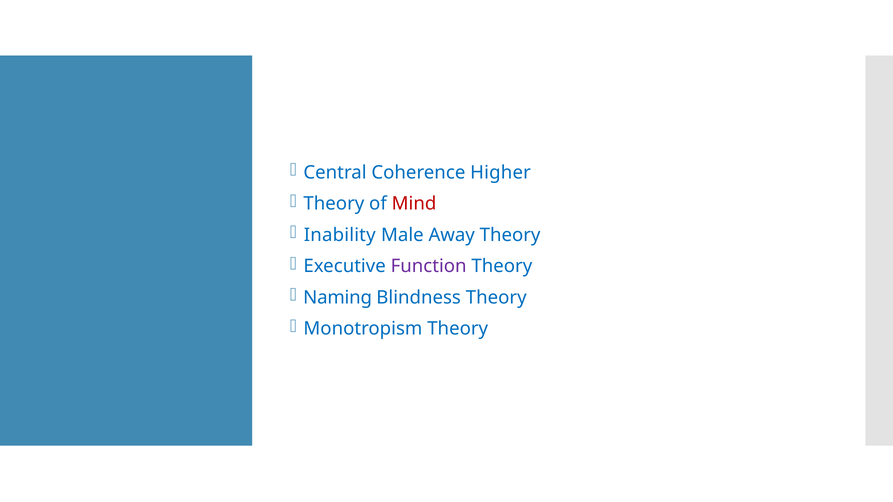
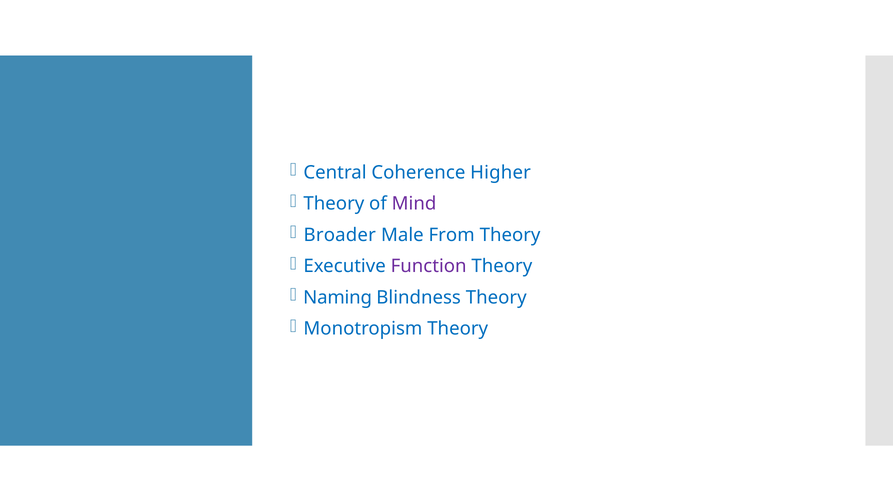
Mind colour: red -> purple
Inability: Inability -> Broader
Away: Away -> From
